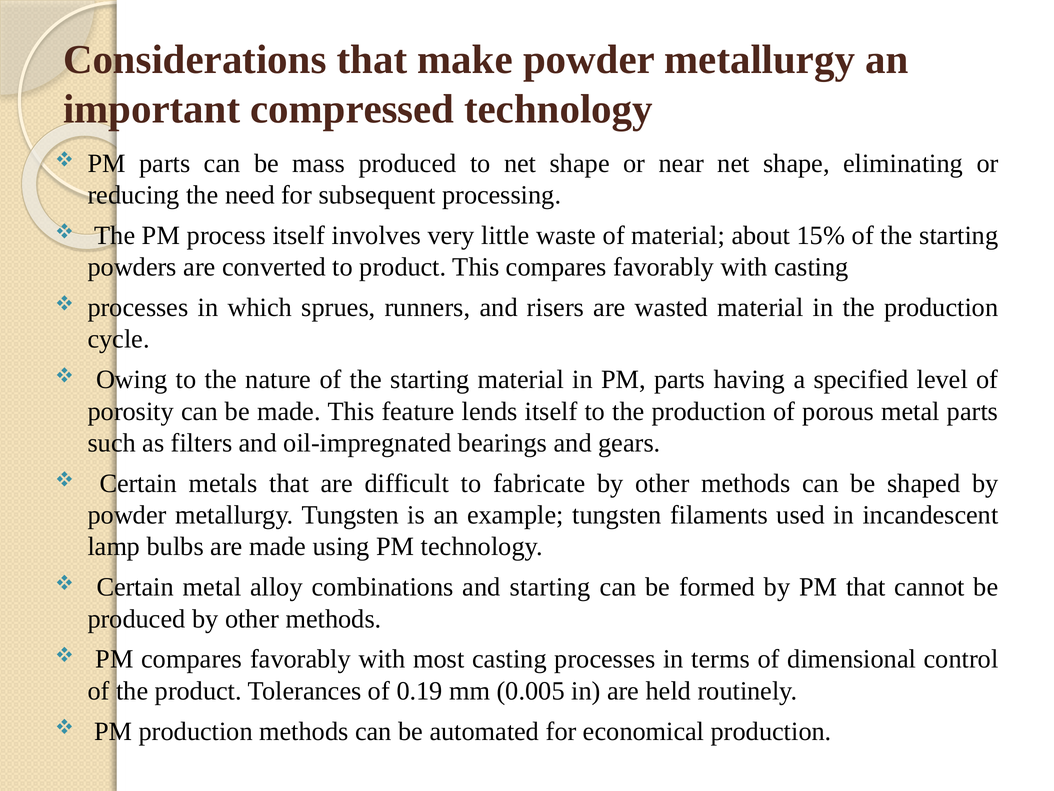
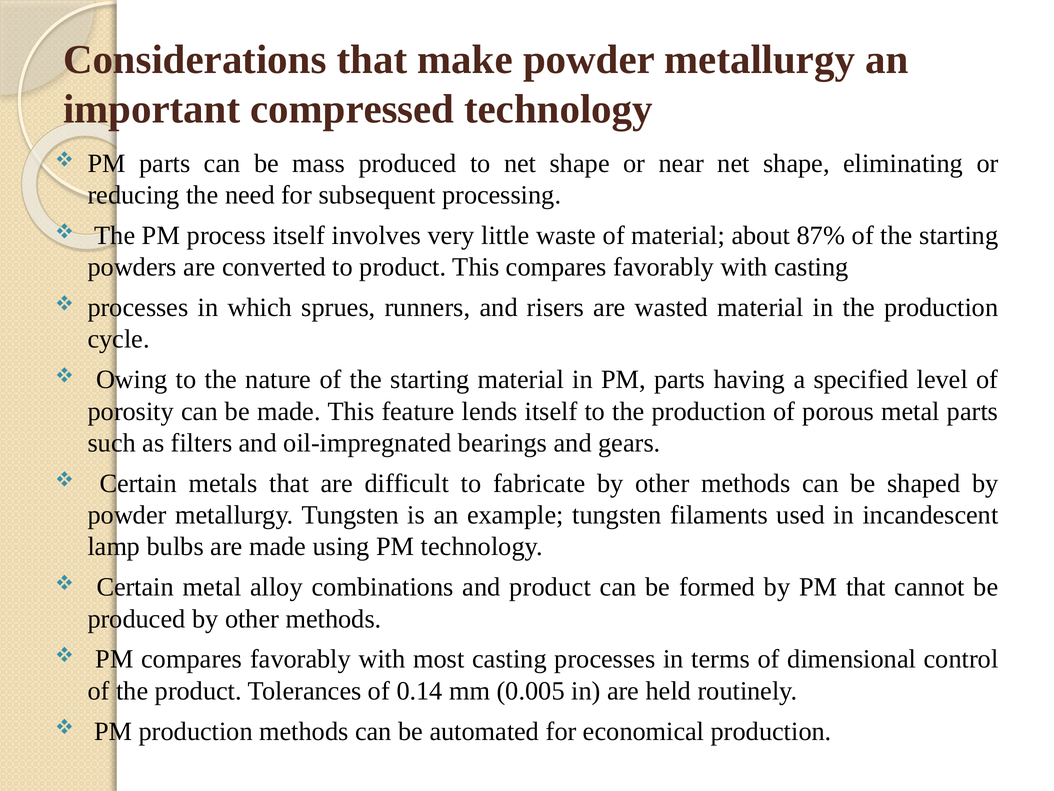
15%: 15% -> 87%
and starting: starting -> product
0.19: 0.19 -> 0.14
